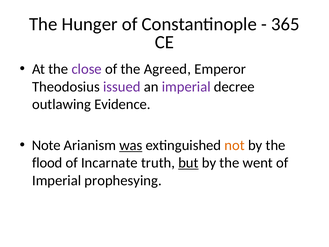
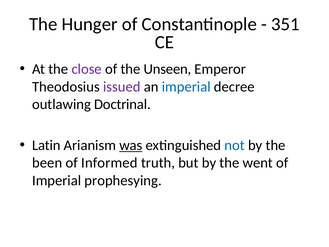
365: 365 -> 351
Agreed: Agreed -> Unseen
imperial at (186, 87) colour: purple -> blue
Evidence: Evidence -> Doctrinal
Note: Note -> Latin
not colour: orange -> blue
flood: flood -> been
Incarnate: Incarnate -> Informed
but underline: present -> none
